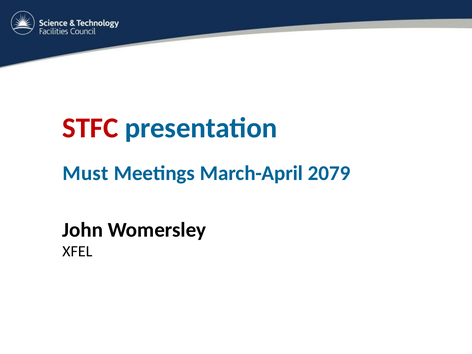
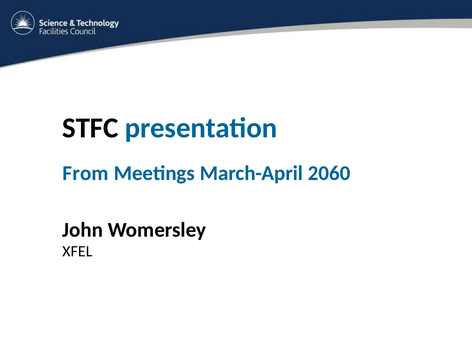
STFC colour: red -> black
Must: Must -> From
2079: 2079 -> 2060
